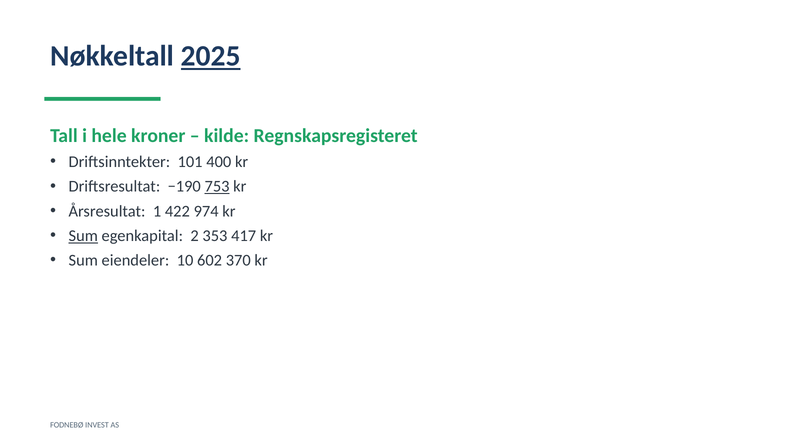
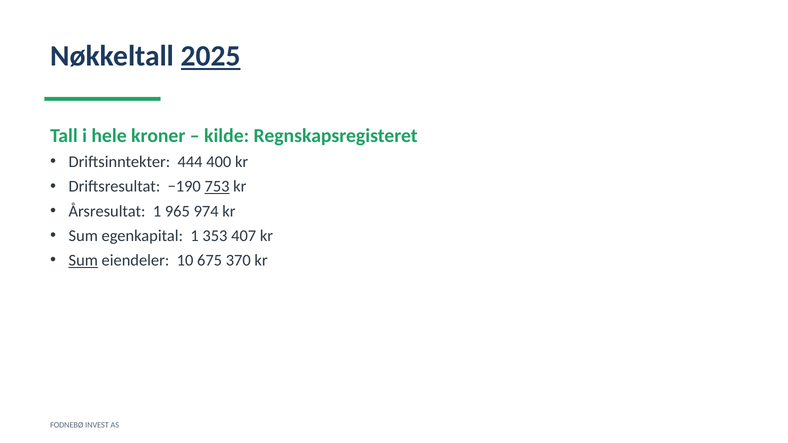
101: 101 -> 444
422: 422 -> 965
Sum at (83, 236) underline: present -> none
egenkapital 2: 2 -> 1
417: 417 -> 407
Sum at (83, 261) underline: none -> present
602: 602 -> 675
